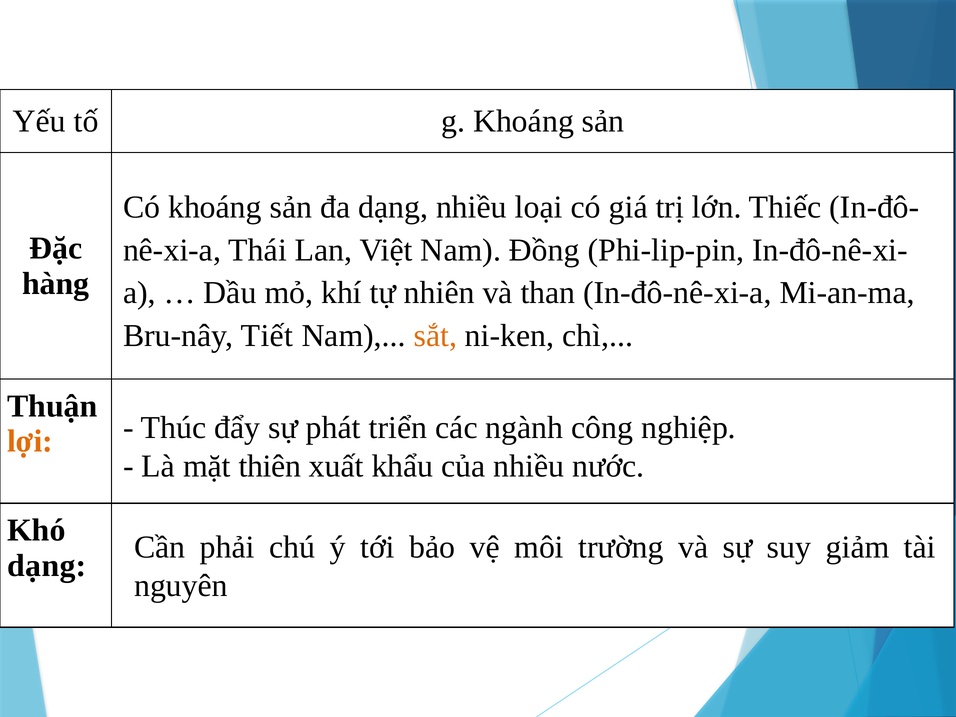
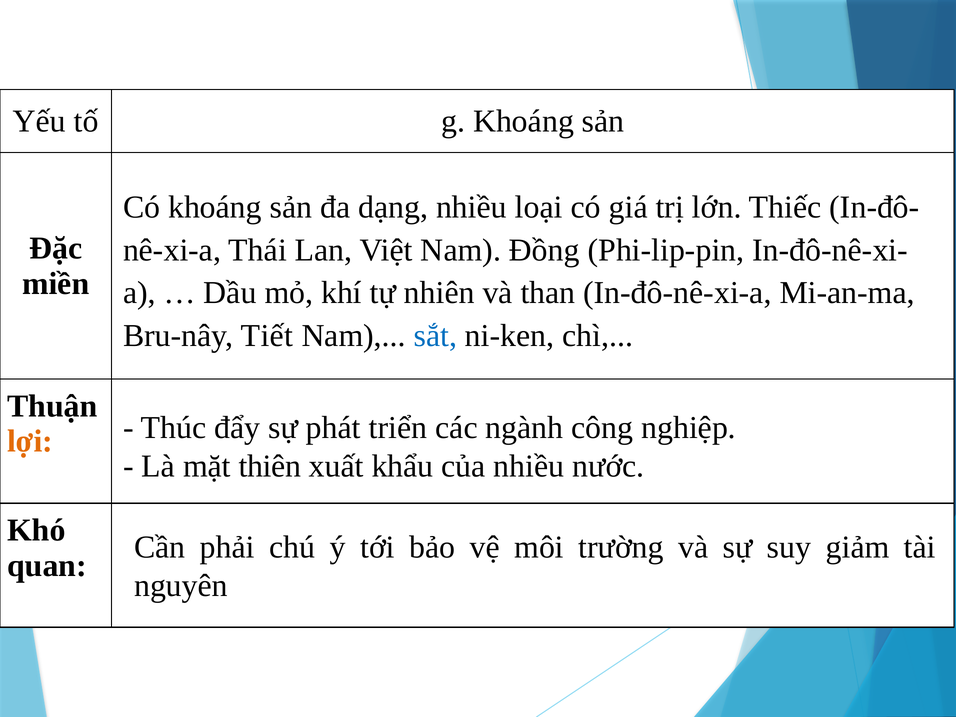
hàng: hàng -> miền
sắt colour: orange -> blue
dạng at (47, 565): dạng -> quan
